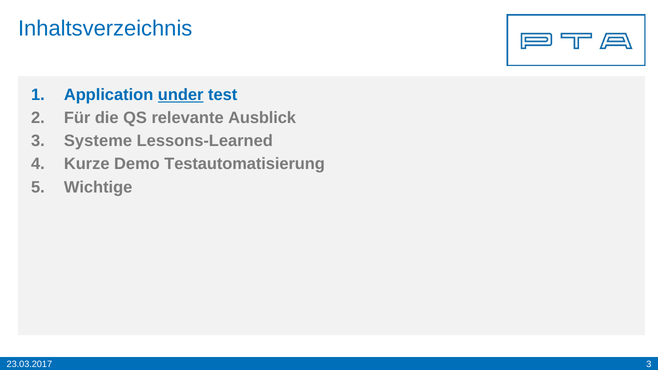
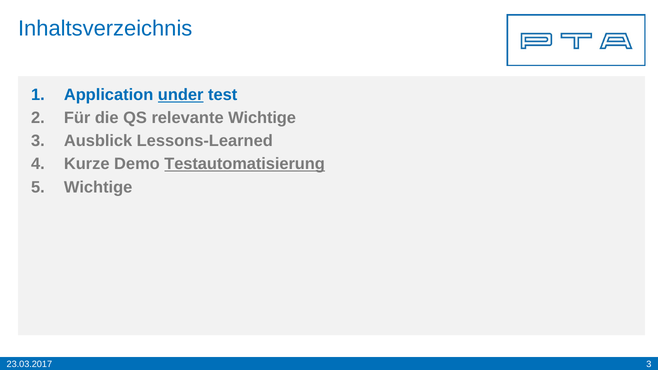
relevante Ausblick: Ausblick -> Wichtige
Systeme: Systeme -> Ausblick
Testautomatisierung underline: none -> present
